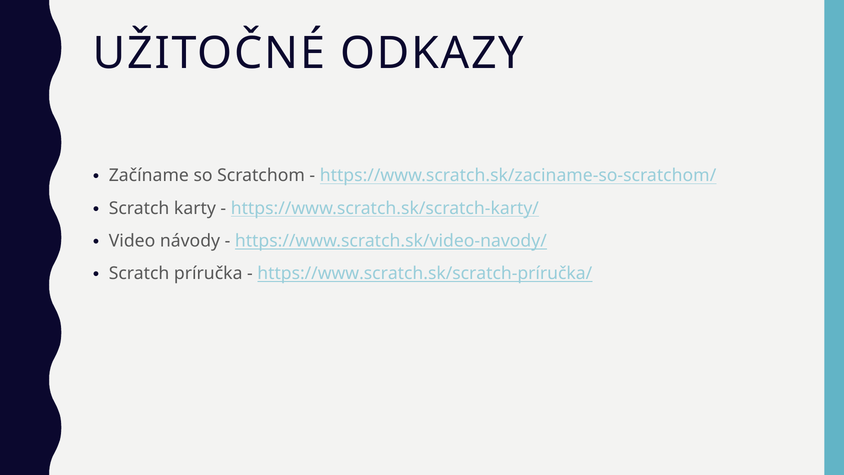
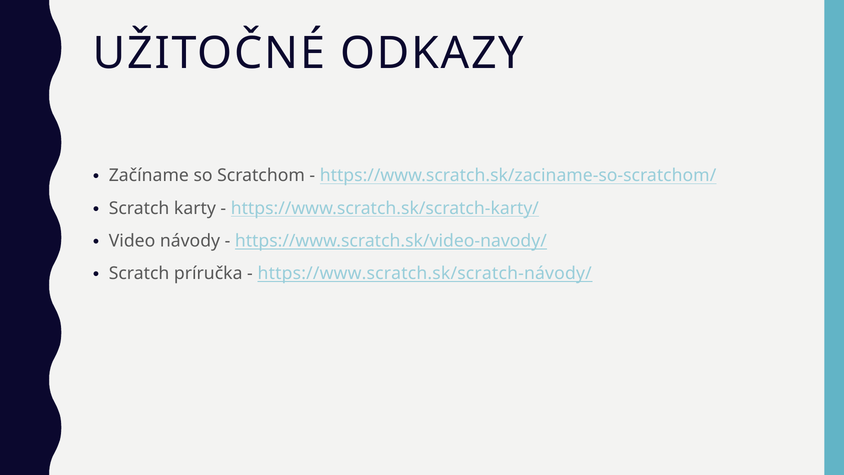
https://www.scratch.sk/scratch-príručka/: https://www.scratch.sk/scratch-príručka/ -> https://www.scratch.sk/scratch-návody/
